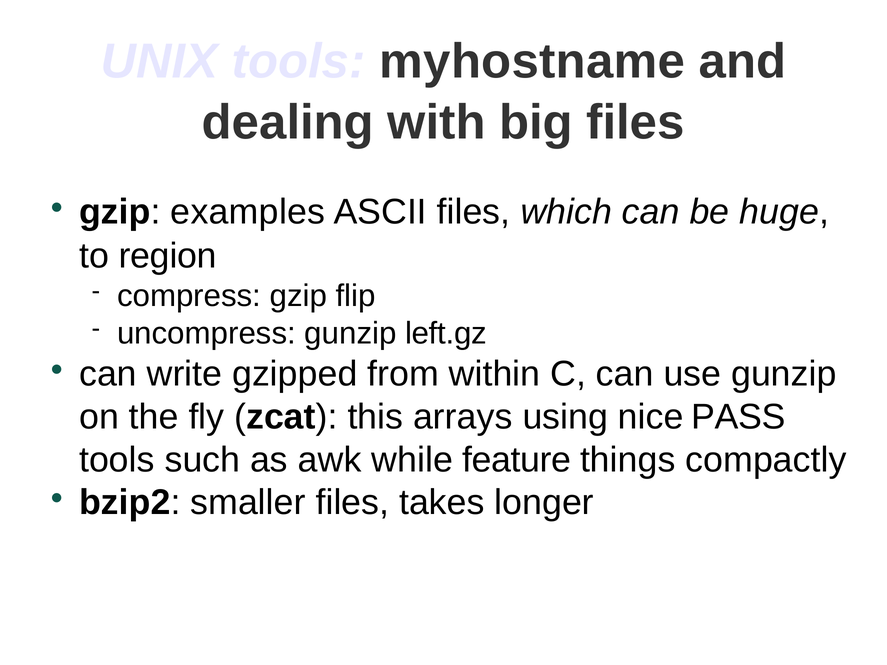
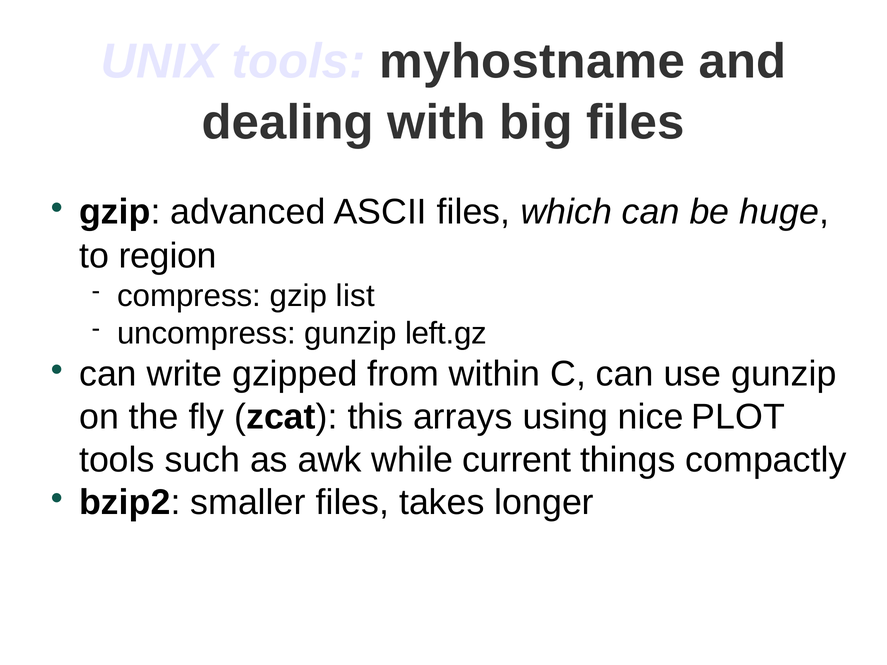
examples: examples -> advanced
flip: flip -> list
PASS: PASS -> PLOT
feature: feature -> current
